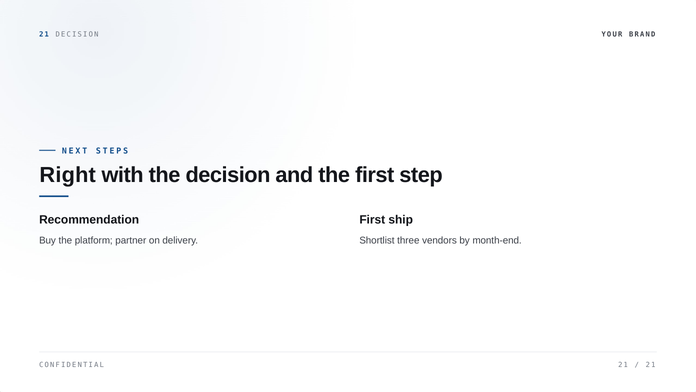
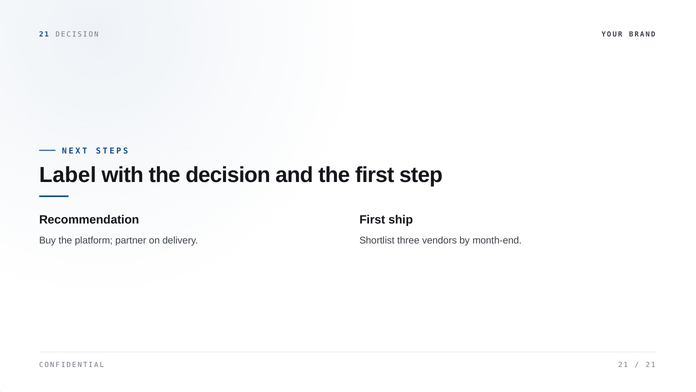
Right: Right -> Label
